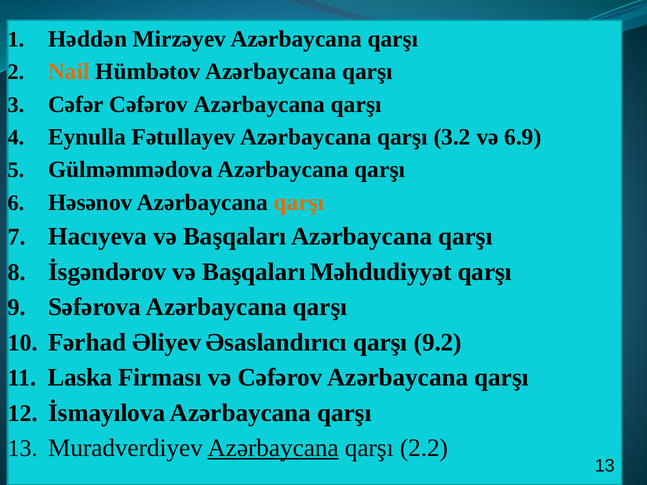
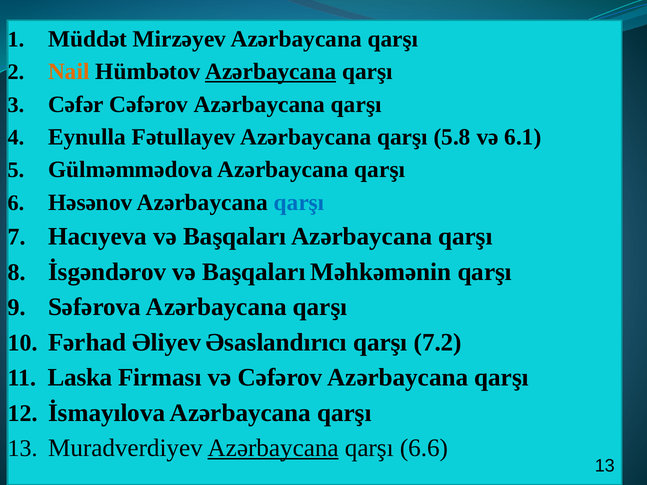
Həddən: Həddən -> Müddət
Azərbaycana at (271, 72) underline: none -> present
3.2: 3.2 -> 5.8
6.9: 6.9 -> 6.1
qarşı at (299, 202) colour: orange -> blue
Məhdudiyyət: Məhdudiyyət -> Məhkəmənin
9.2: 9.2 -> 7.2
2.2: 2.2 -> 6.6
